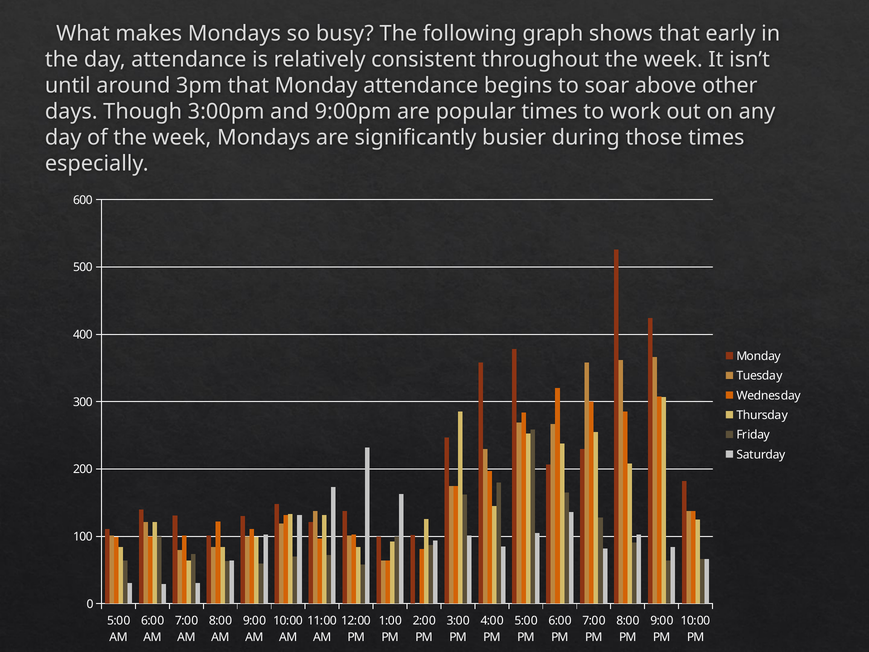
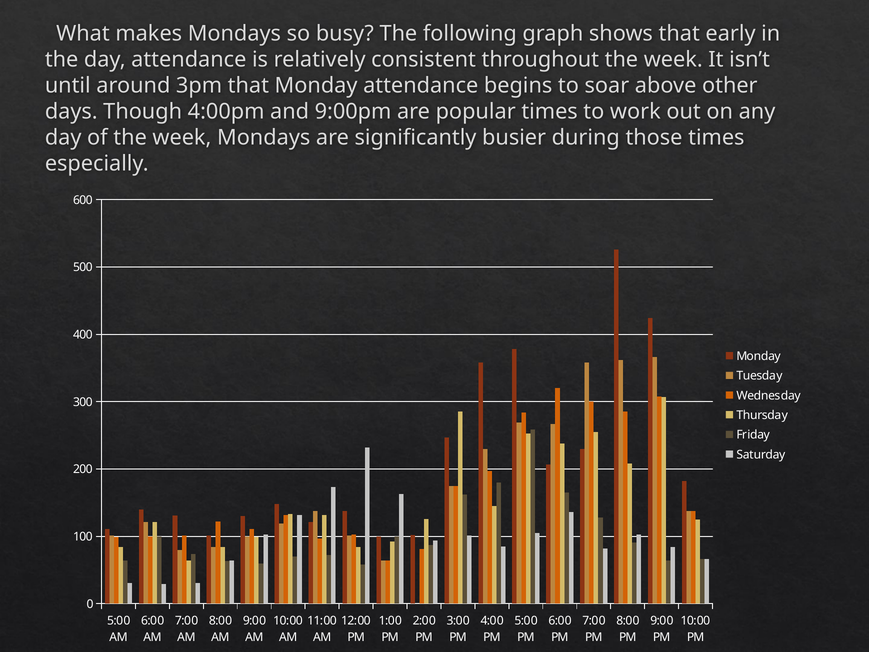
3:00pm: 3:00pm -> 4:00pm
